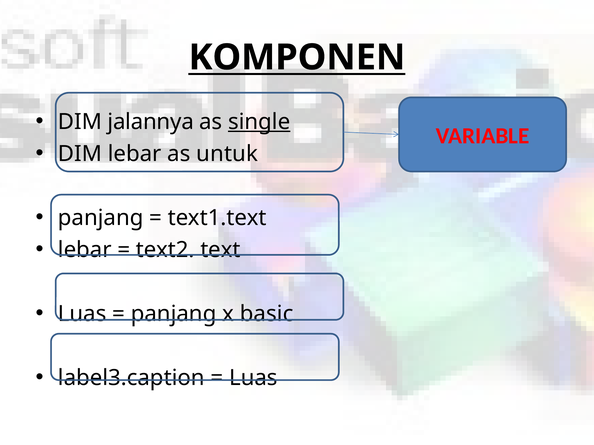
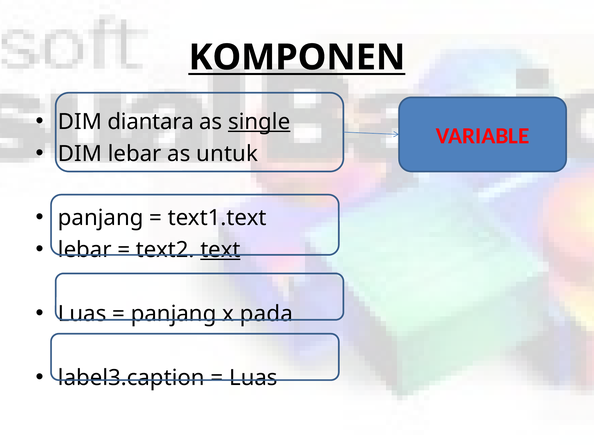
jalannya: jalannya -> diantara
text underline: none -> present
basic: basic -> pada
